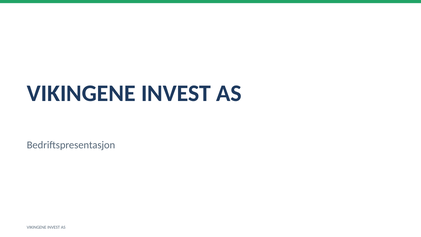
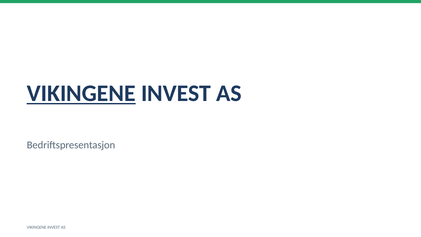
VIKINGENE at (81, 93) underline: none -> present
